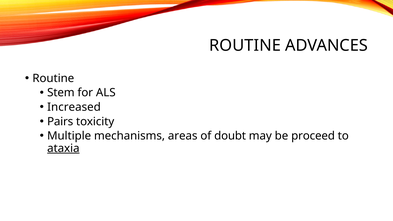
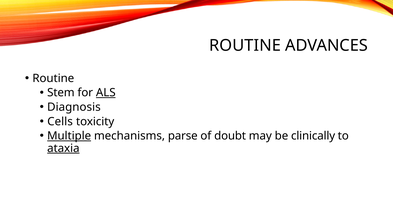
ALS underline: none -> present
Increased: Increased -> Diagnosis
Pairs: Pairs -> Cells
Multiple underline: none -> present
areas: areas -> parse
proceed: proceed -> clinically
